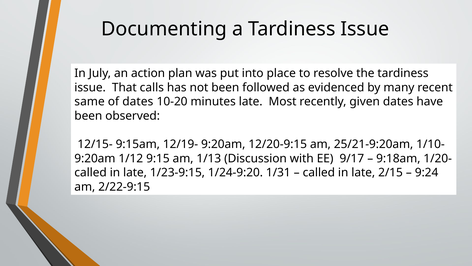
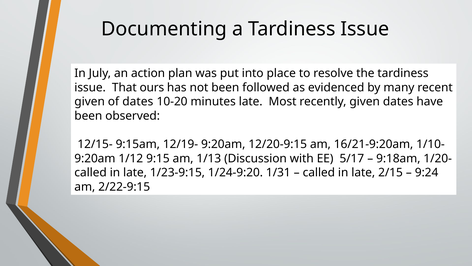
calls: calls -> ours
same at (90, 101): same -> given
25/21-9:20am: 25/21-9:20am -> 16/21-9:20am
9/17: 9/17 -> 5/17
